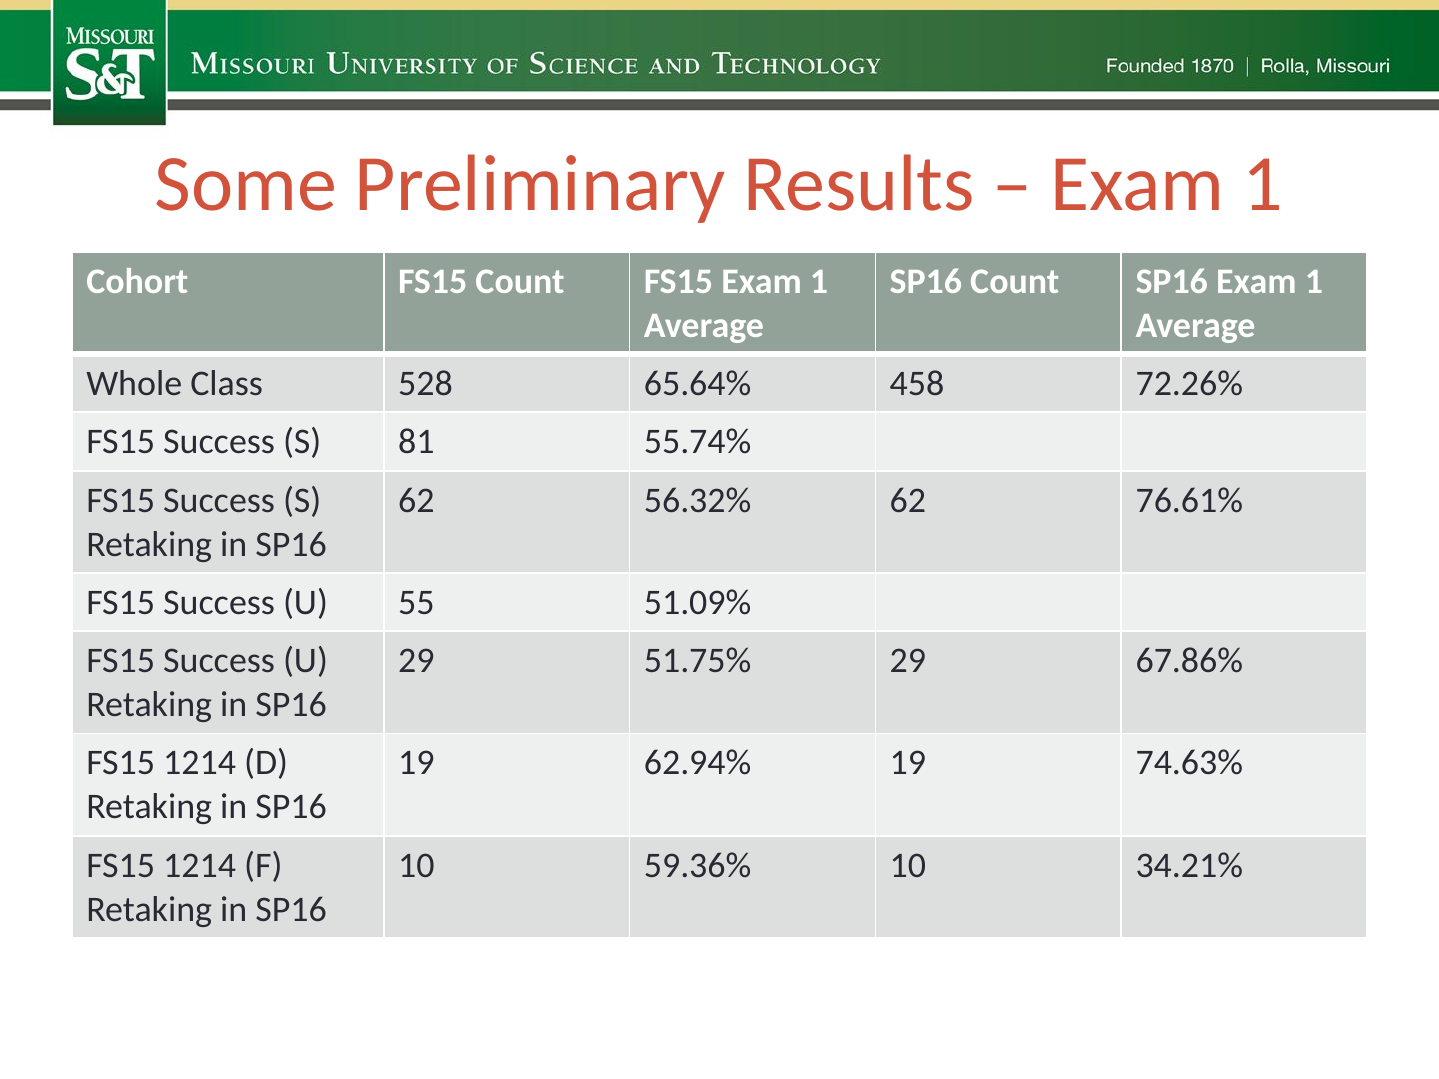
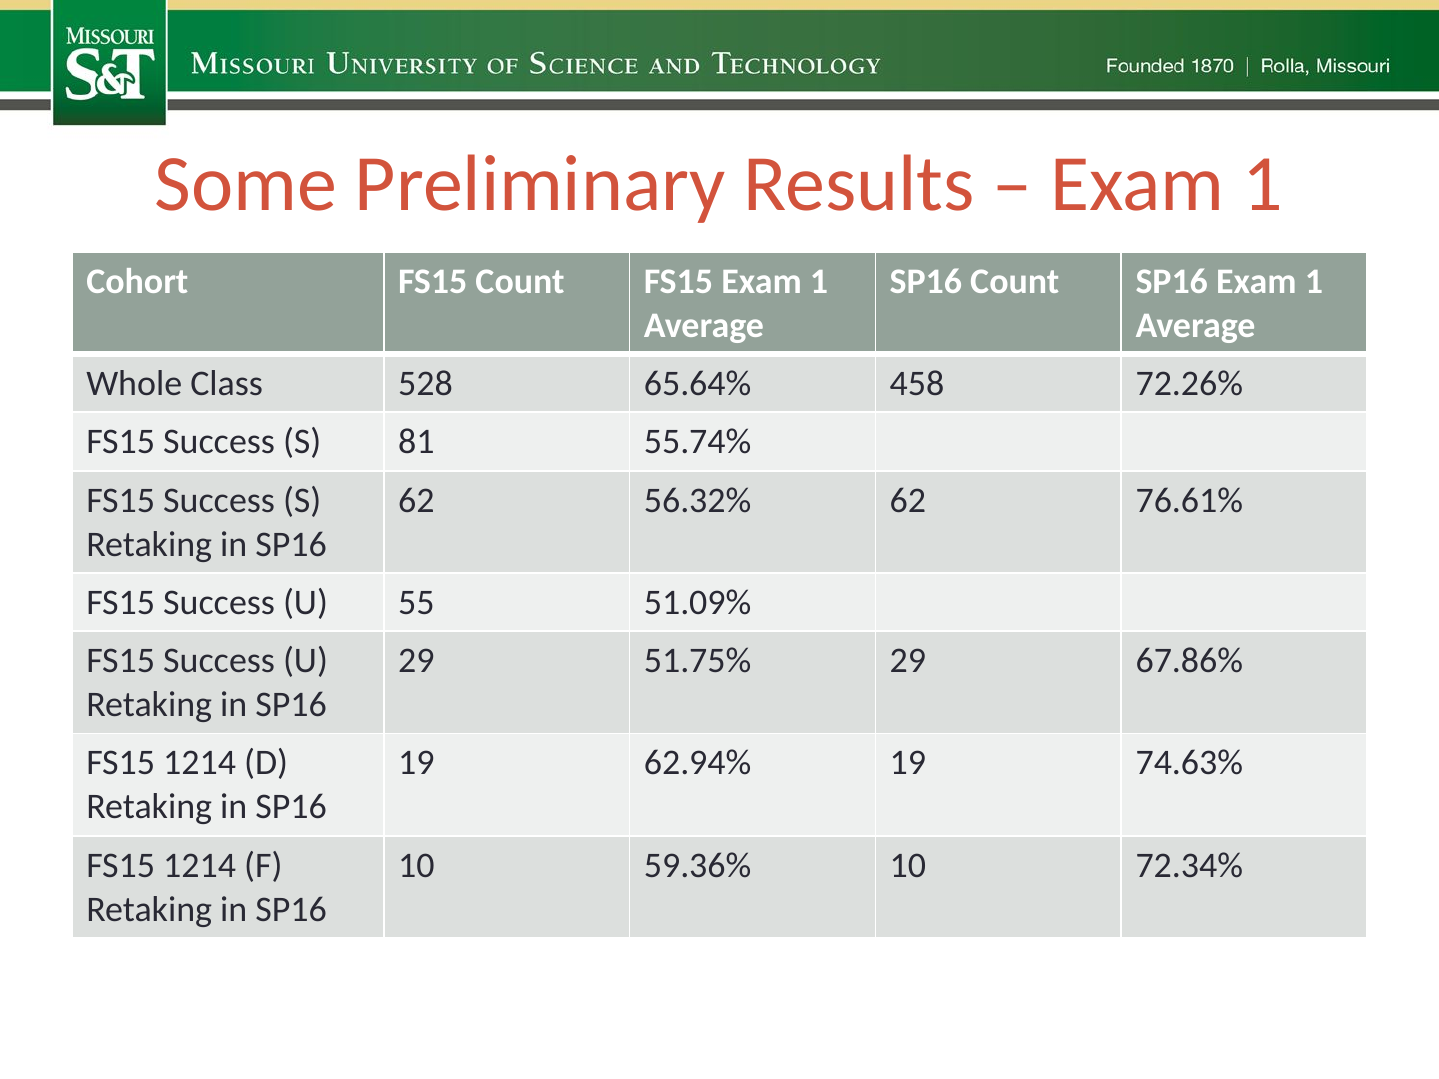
34.21%: 34.21% -> 72.34%
